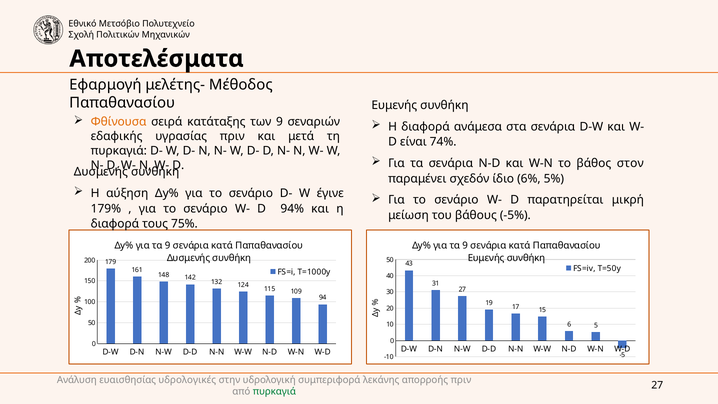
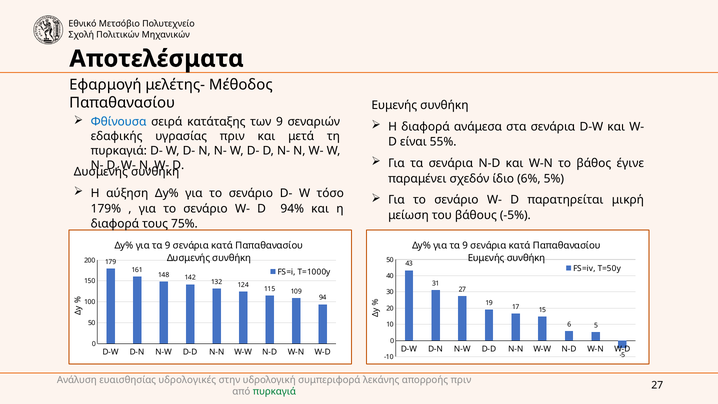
Φθίνουσα colour: orange -> blue
74%: 74% -> 55%
στον: στον -> έγινε
έγινε: έγινε -> τόσο
